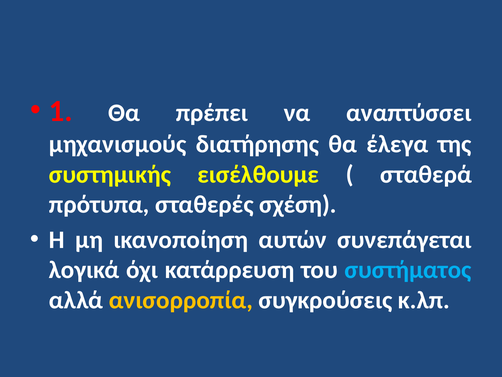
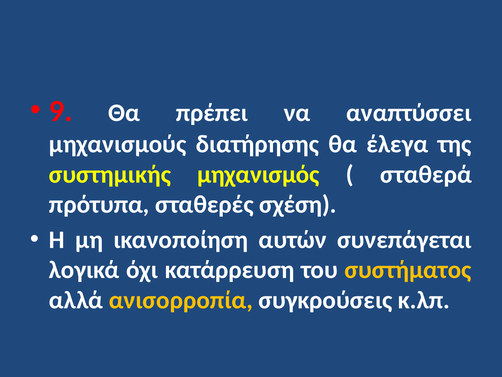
1: 1 -> 9
εισέλθουμε: εισέλθουμε -> μηχανισμός
συστήματος colour: light blue -> yellow
